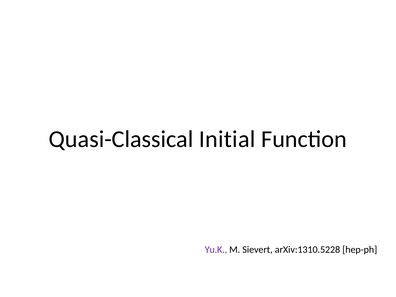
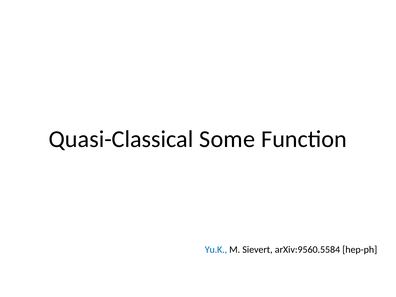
Initial: Initial -> Some
Yu.K colour: purple -> blue
arXiv:1310.5228: arXiv:1310.5228 -> arXiv:9560.5584
